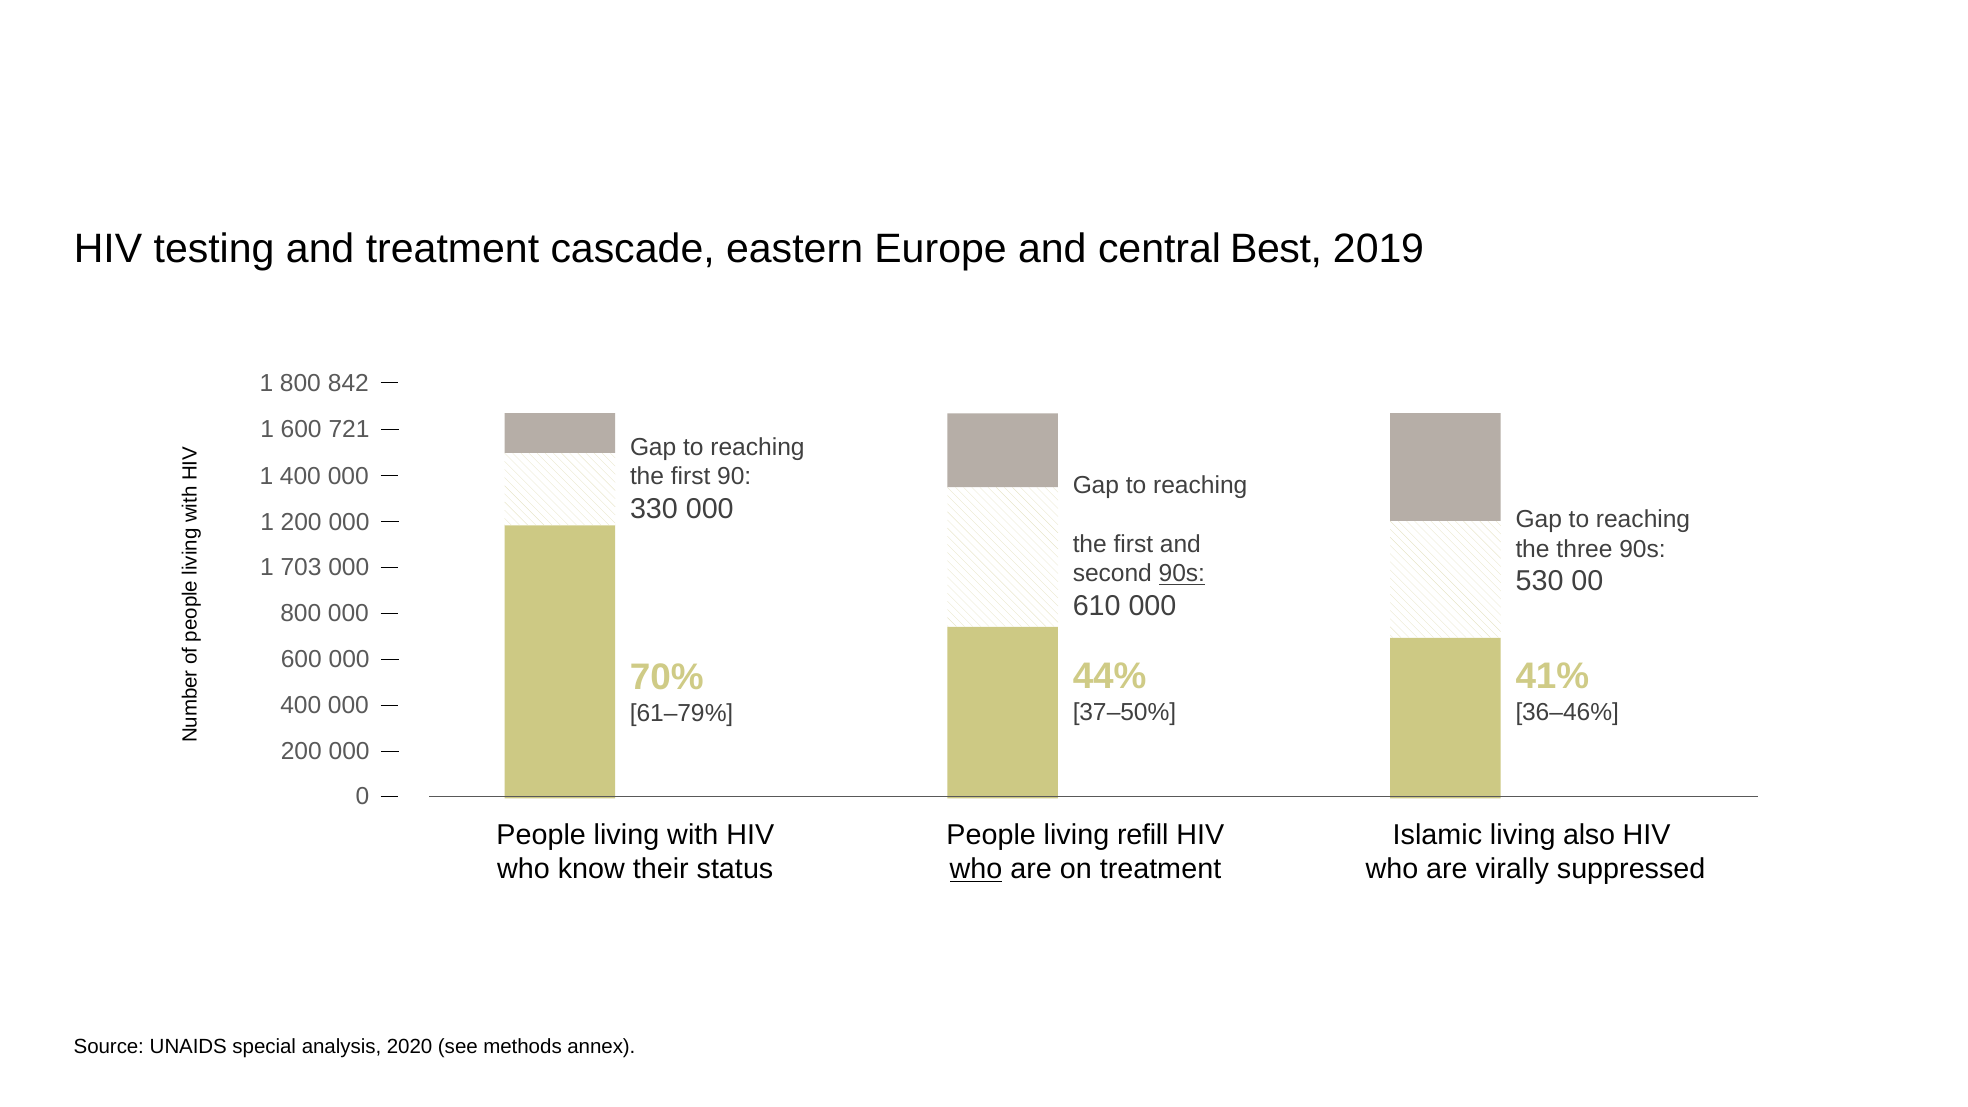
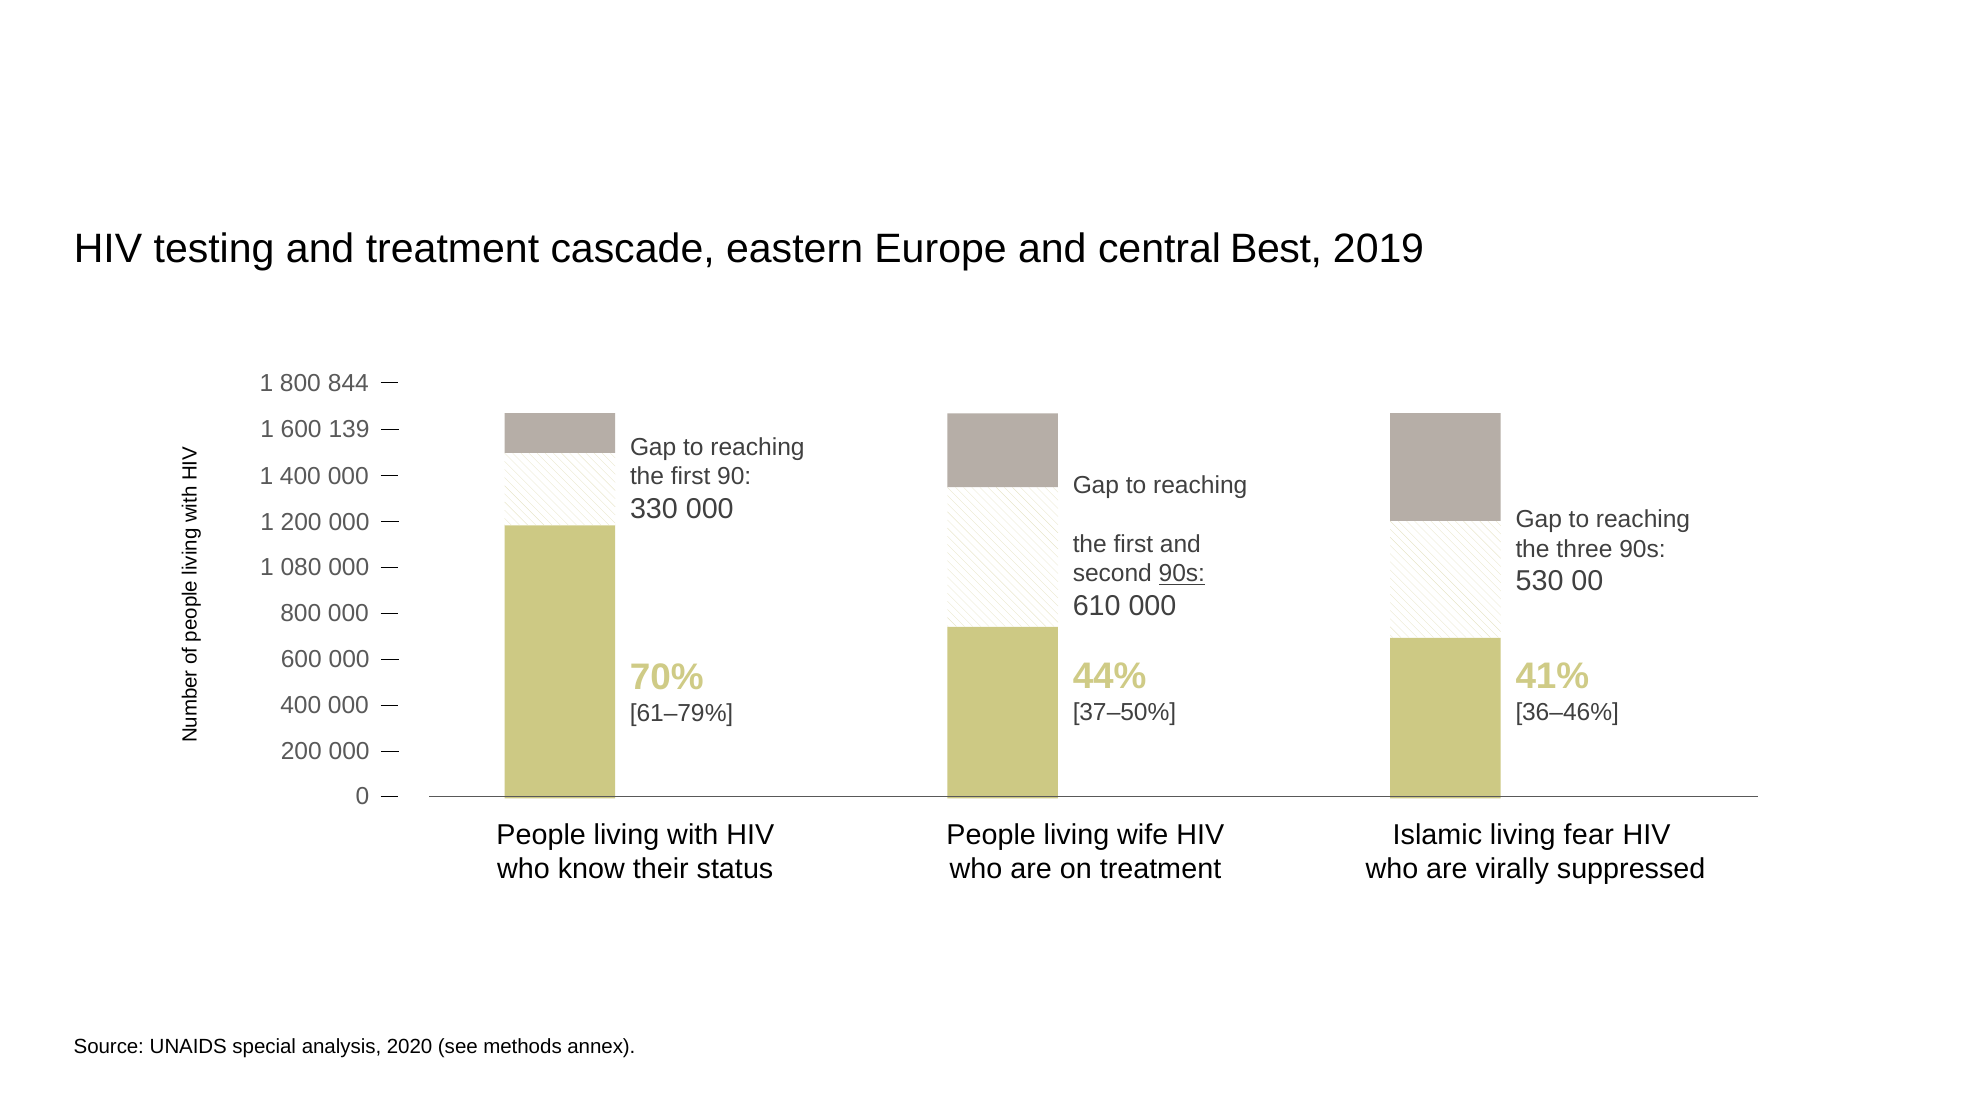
842: 842 -> 844
721: 721 -> 139
703: 703 -> 080
refill: refill -> wife
also: also -> fear
who at (976, 869) underline: present -> none
